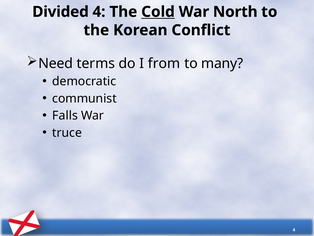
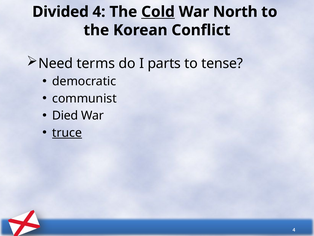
from: from -> parts
many: many -> tense
Falls: Falls -> Died
truce underline: none -> present
